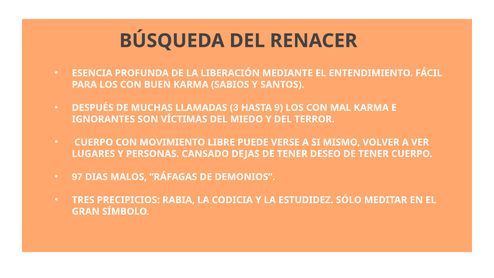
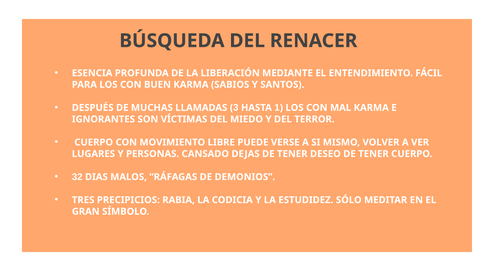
9: 9 -> 1
97: 97 -> 32
